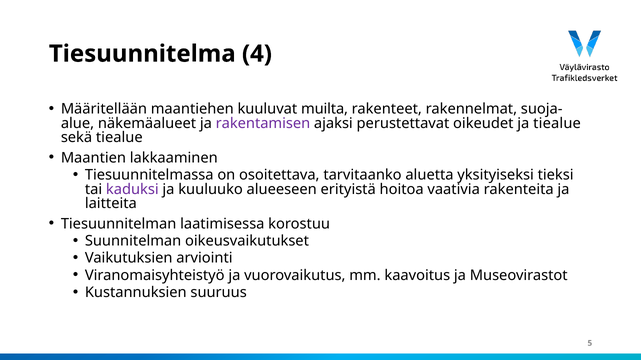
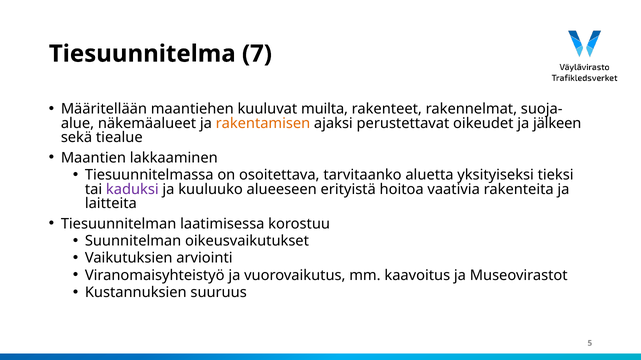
4: 4 -> 7
rakentamisen colour: purple -> orange
ja tiealue: tiealue -> jälkeen
